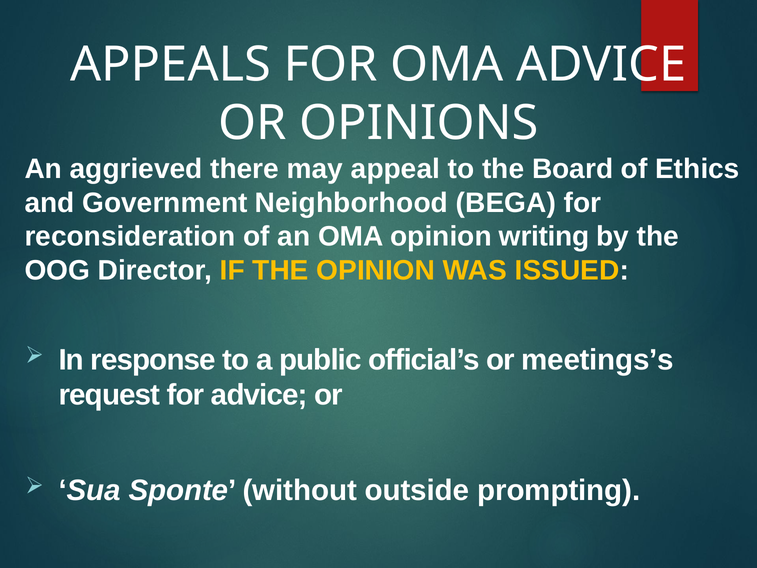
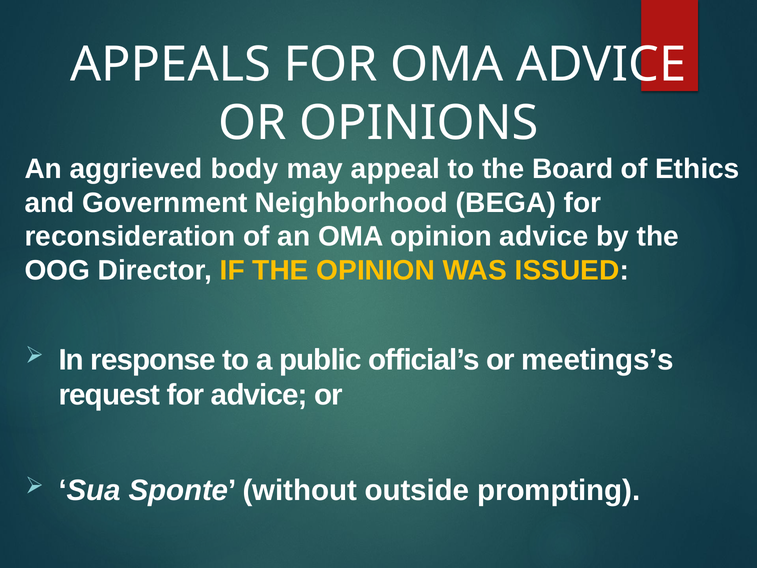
there: there -> body
opinion writing: writing -> advice
